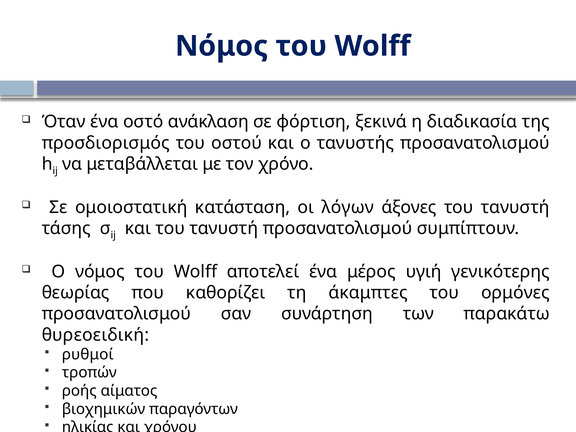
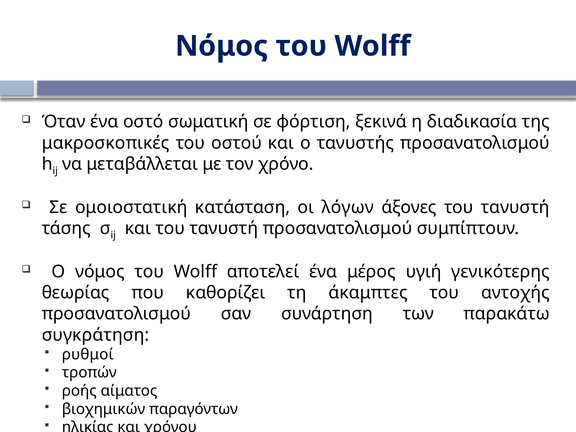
ανάκλαση: ανάκλαση -> σωματική
προσδιορισμός: προσδιορισμός -> μακροσκοπικές
ορμόνες: ορμόνες -> αντοχής
θυρεοειδική: θυρεοειδική -> συγκράτηση
